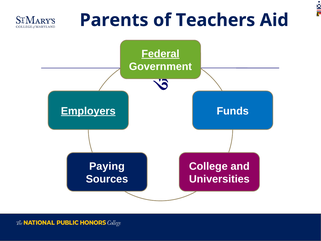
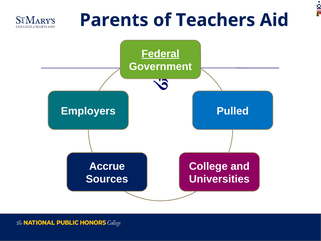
Employers underline: present -> none
Funds: Funds -> Pulled
Paying: Paying -> Accrue
